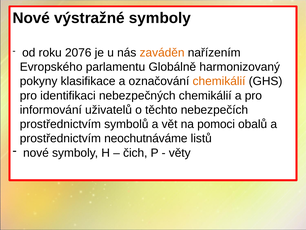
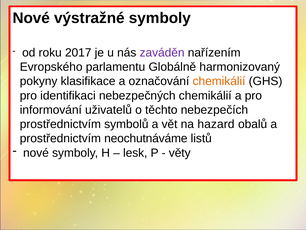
2076: 2076 -> 2017
zaváděn colour: orange -> purple
pomoci: pomoci -> hazard
čich: čich -> lesk
